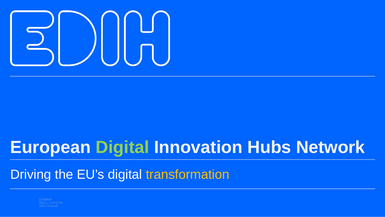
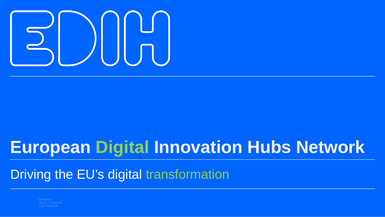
transformation colour: yellow -> light green
